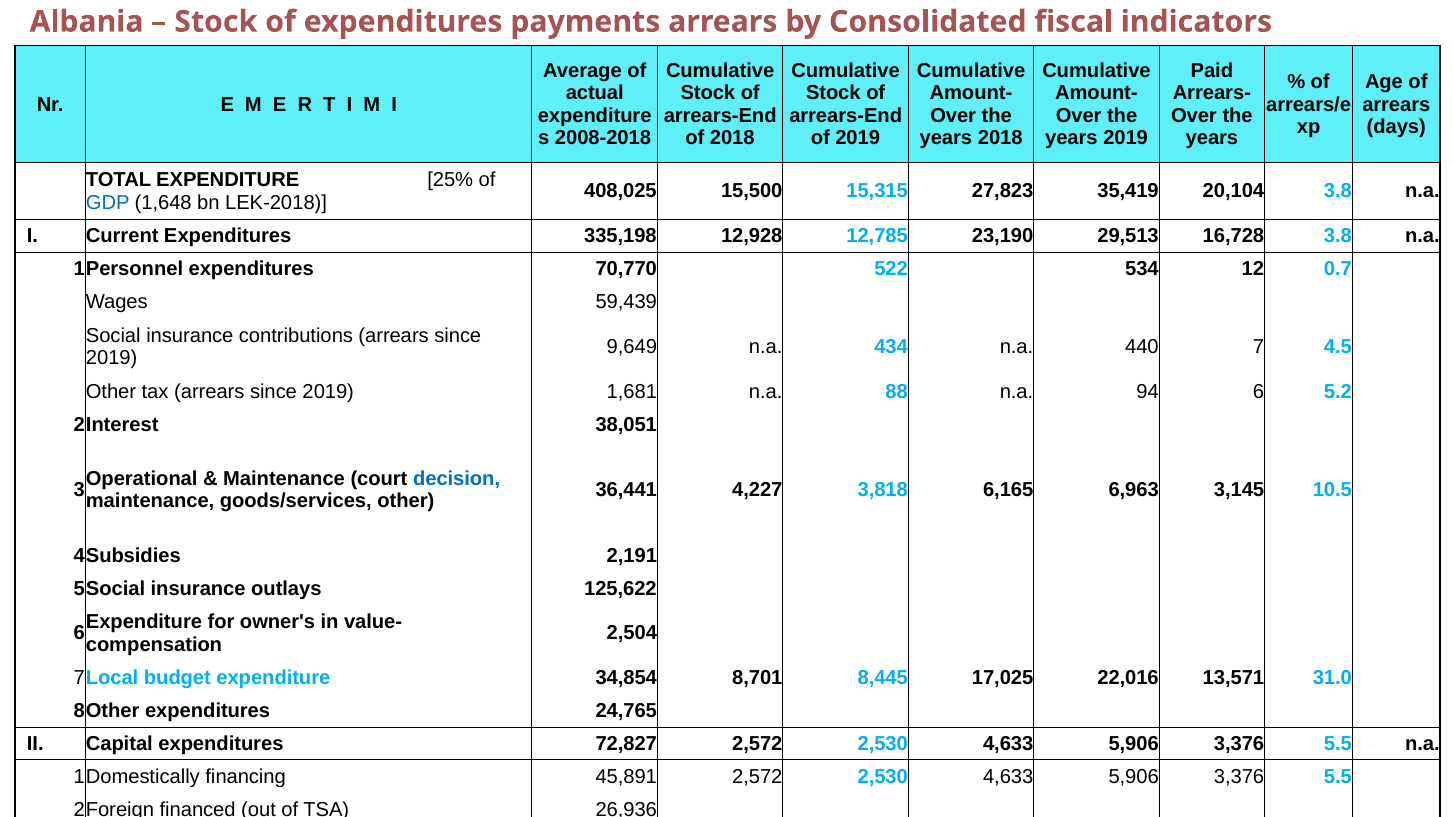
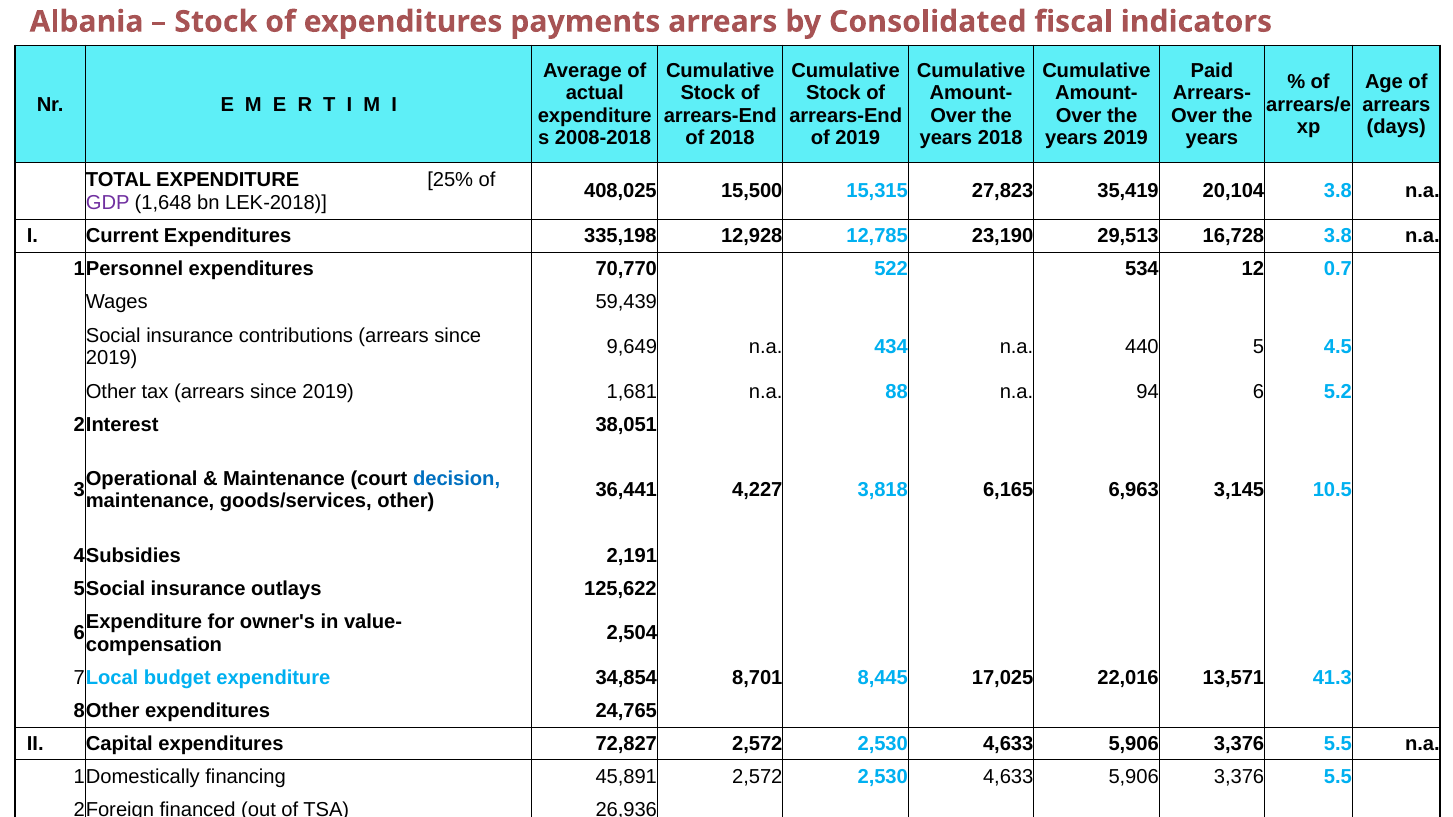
GDP colour: blue -> purple
440 7: 7 -> 5
31.0: 31.0 -> 41.3
